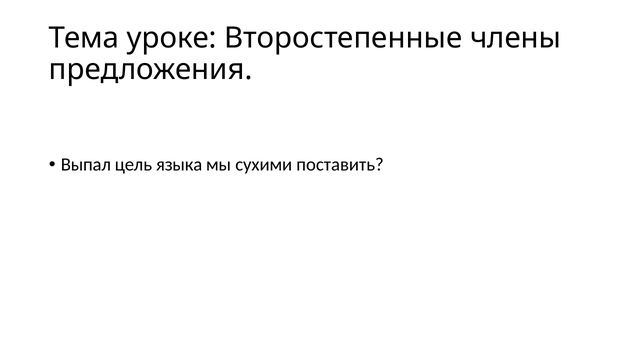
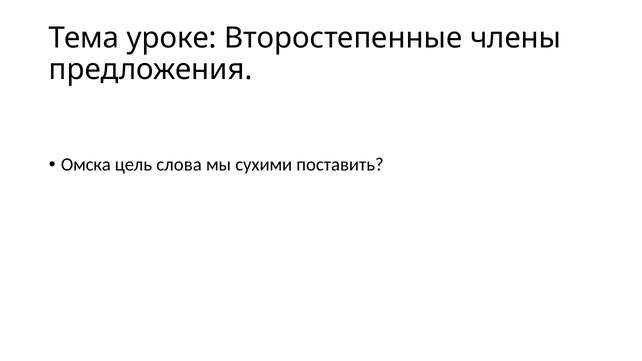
Выпал: Выпал -> Омска
языка: языка -> слова
